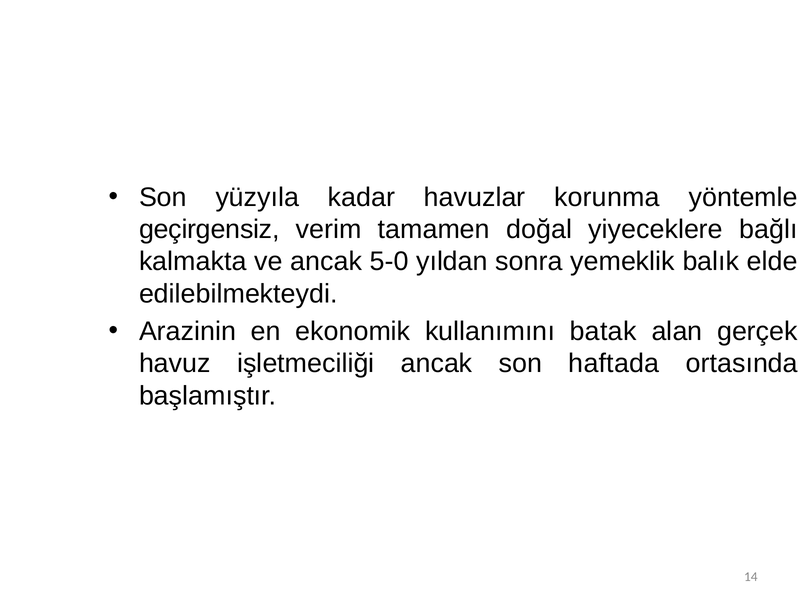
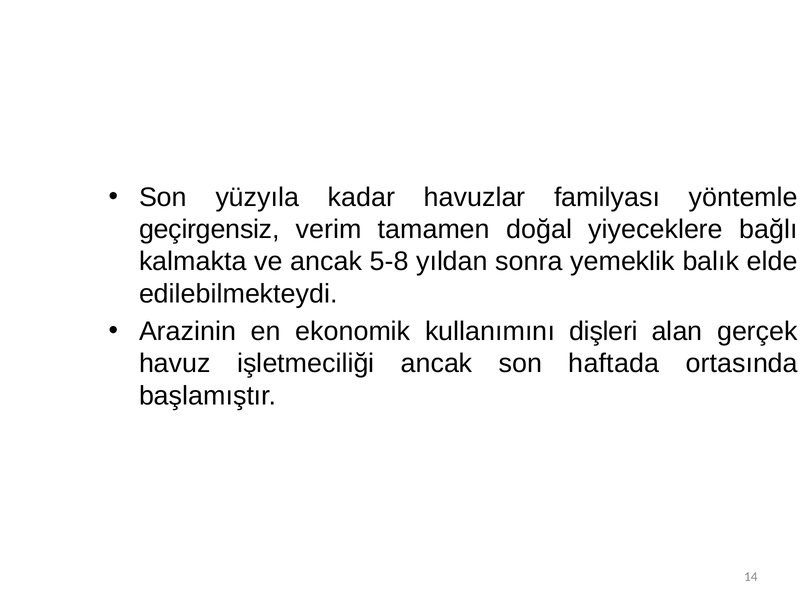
korunma: korunma -> familyası
5-0: 5-0 -> 5-8
batak: batak -> dişleri
